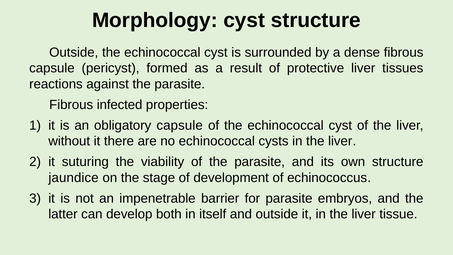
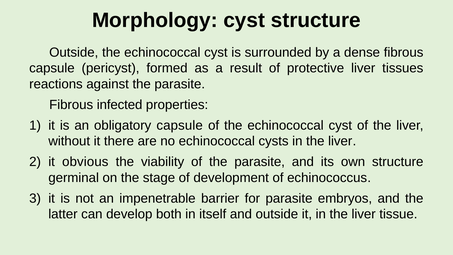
suturing: suturing -> obvious
jaundice: jaundice -> germinal
